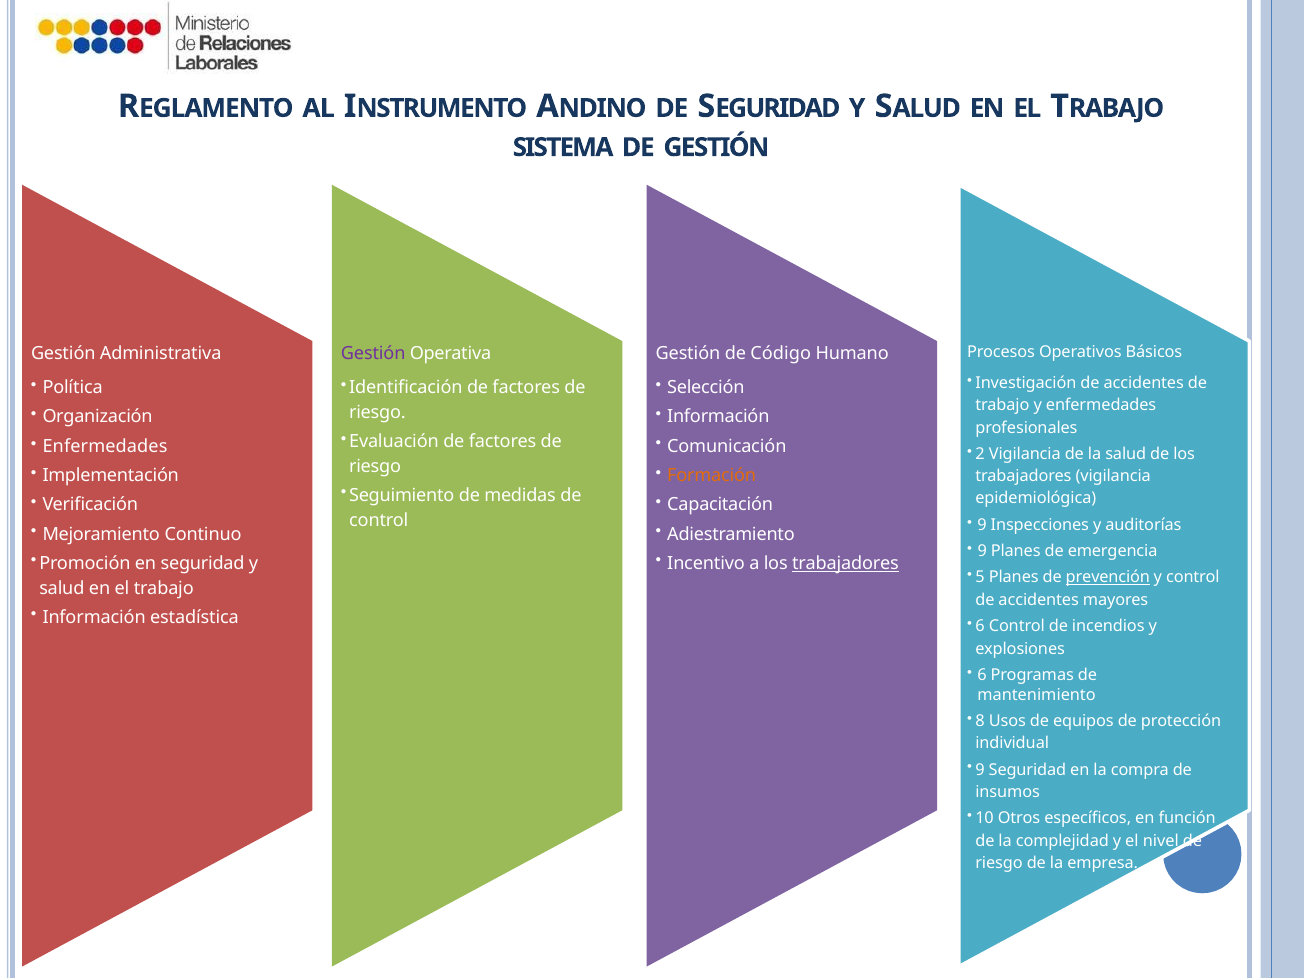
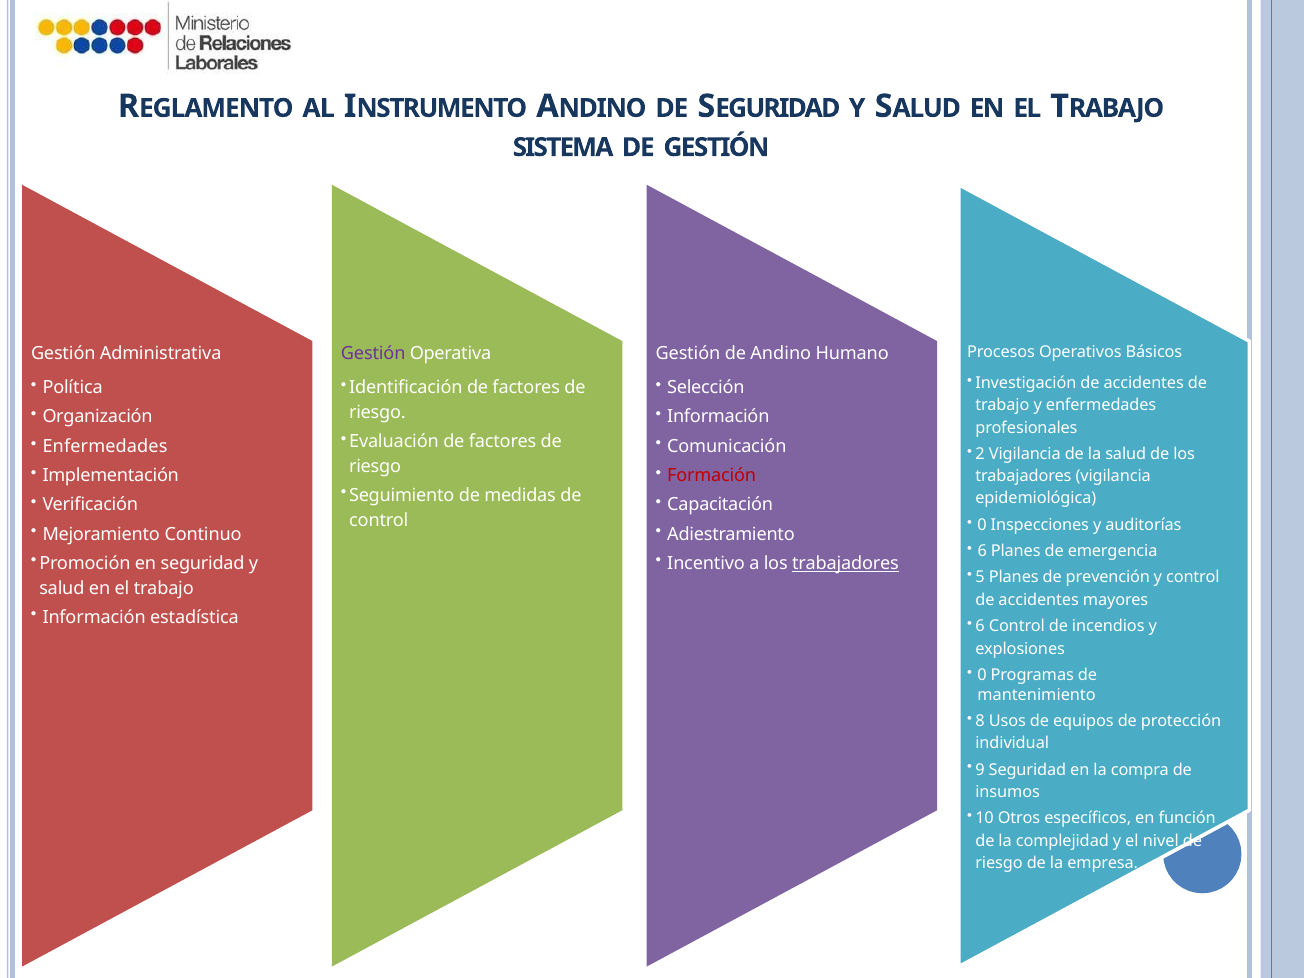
de Código: Código -> Andino
Formación colour: orange -> red
9 at (982, 525): 9 -> 0
9 at (982, 551): 9 -> 6
prevención underline: present -> none
6 at (982, 675): 6 -> 0
